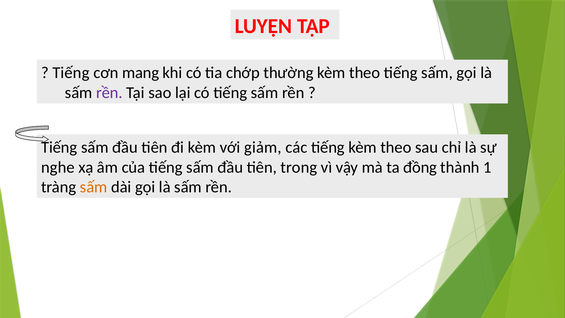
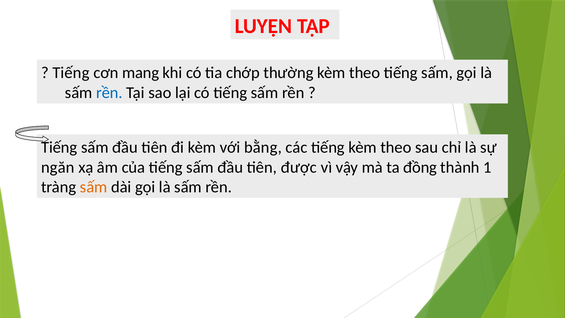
rền at (109, 93) colour: purple -> blue
giảm: giảm -> bằng
nghe: nghe -> ngăn
trong: trong -> được
